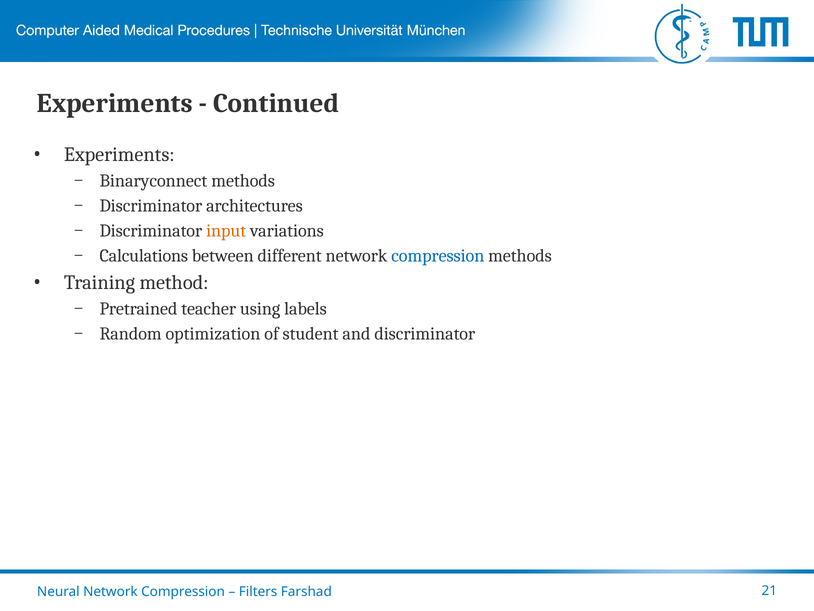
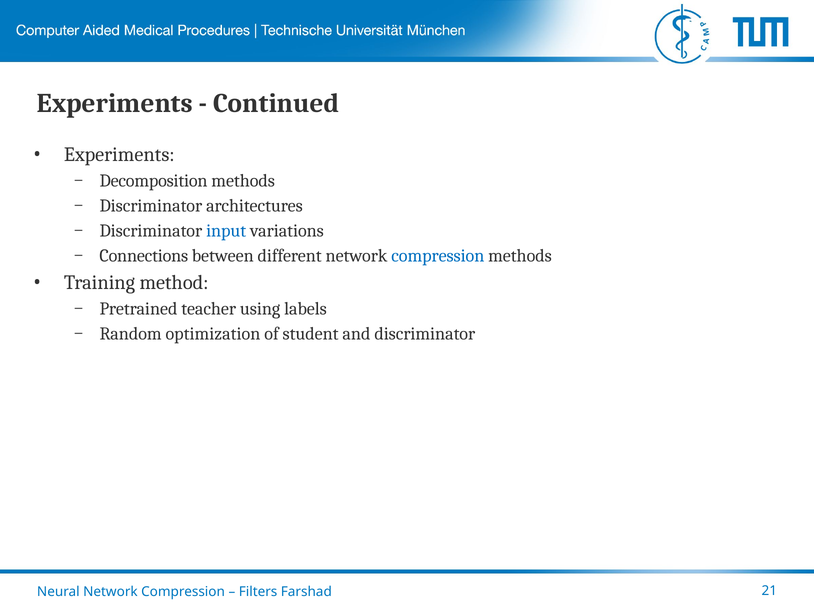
Binaryconnect: Binaryconnect -> Decomposition
input colour: orange -> blue
Calculations: Calculations -> Connections
